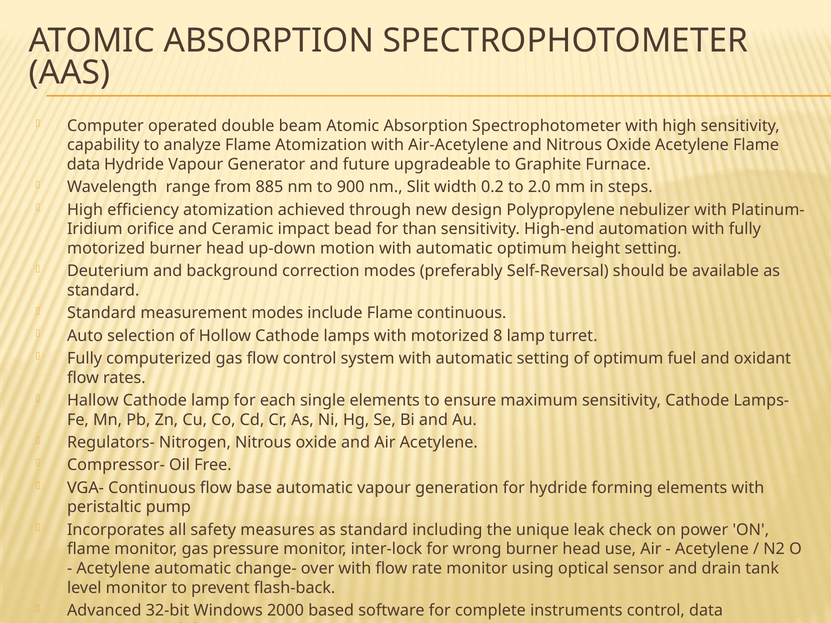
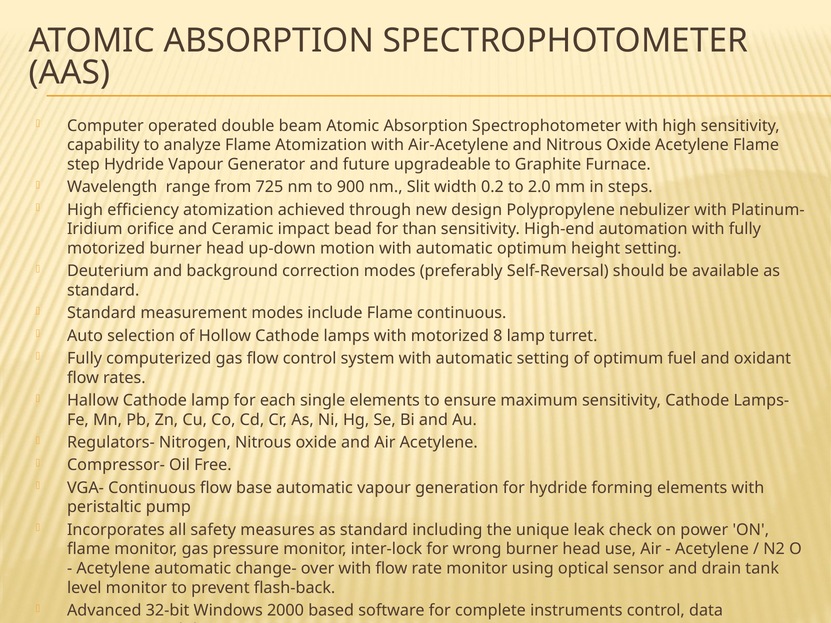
data at (83, 165): data -> step
885: 885 -> 725
